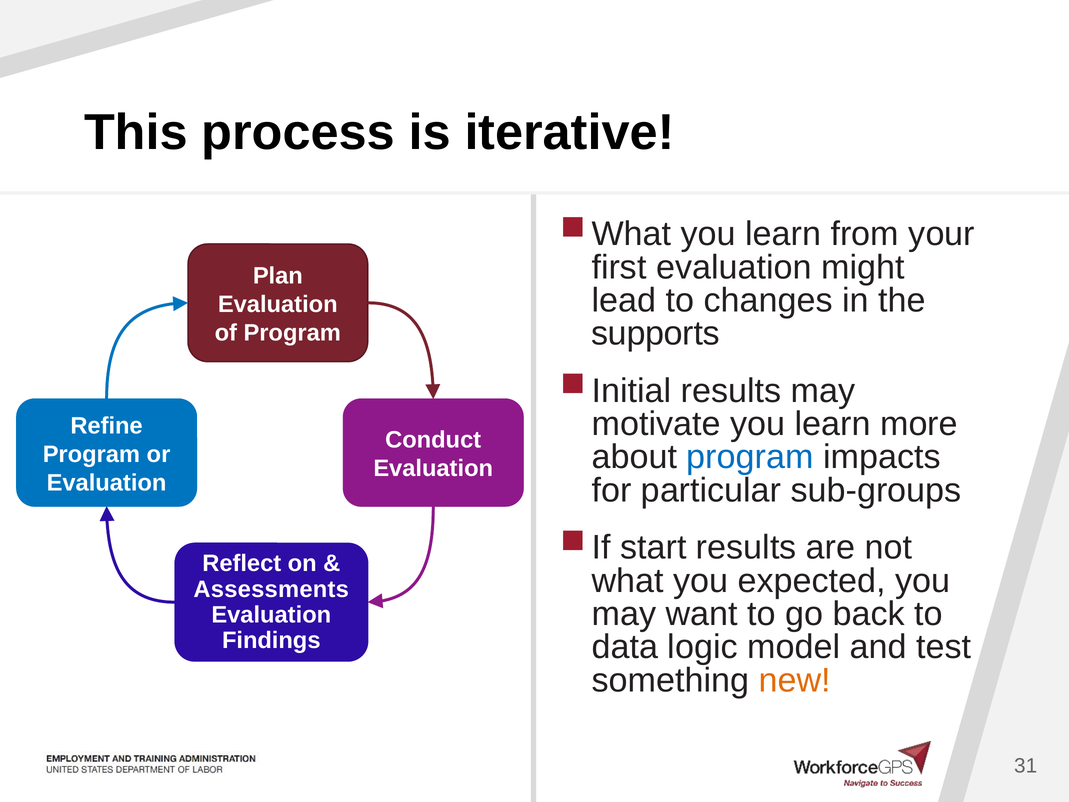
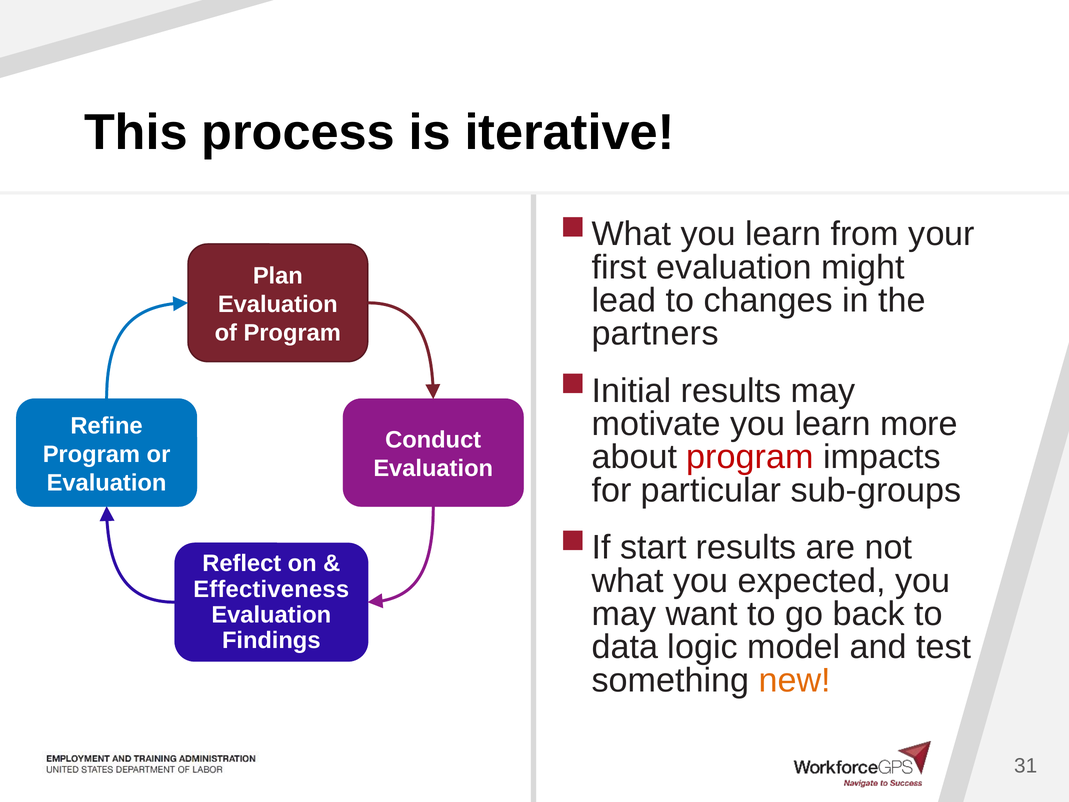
supports: supports -> partners
program at (750, 457) colour: blue -> red
Assessments: Assessments -> Effectiveness
